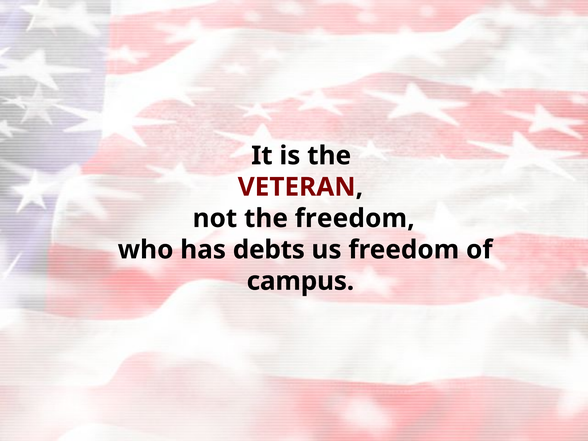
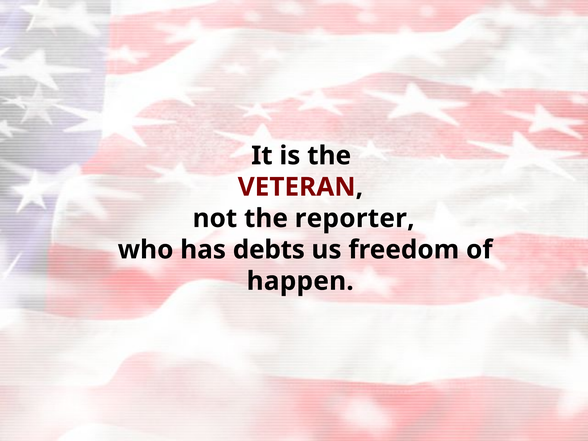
the freedom: freedom -> reporter
campus: campus -> happen
